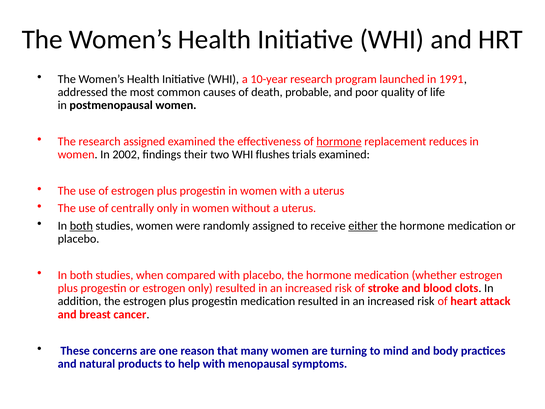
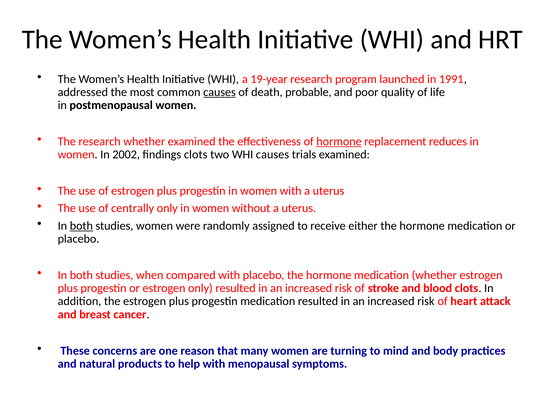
10-year: 10-year -> 19-year
causes at (219, 92) underline: none -> present
research assigned: assigned -> whether
findings their: their -> clots
WHI flushes: flushes -> causes
either underline: present -> none
